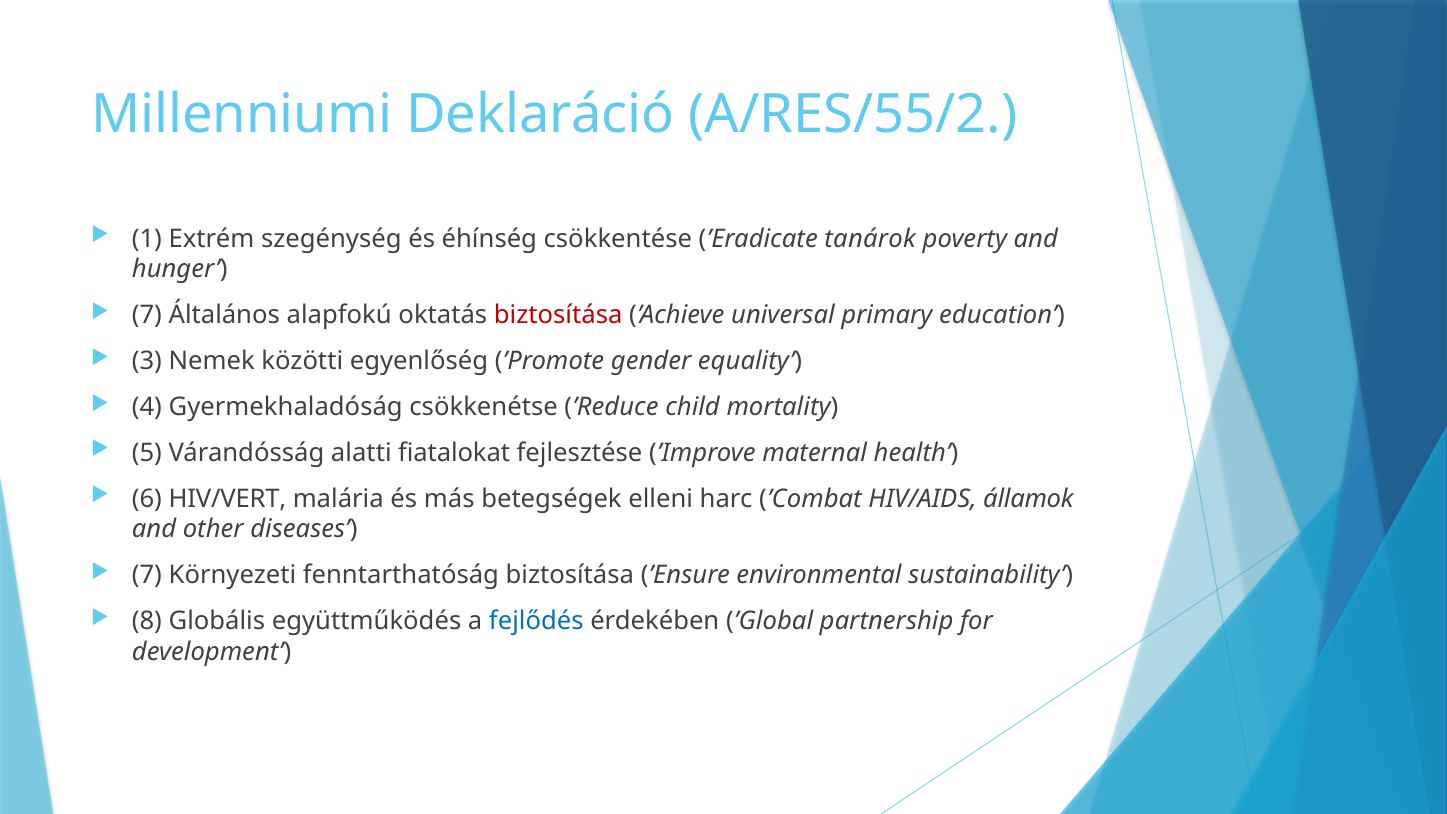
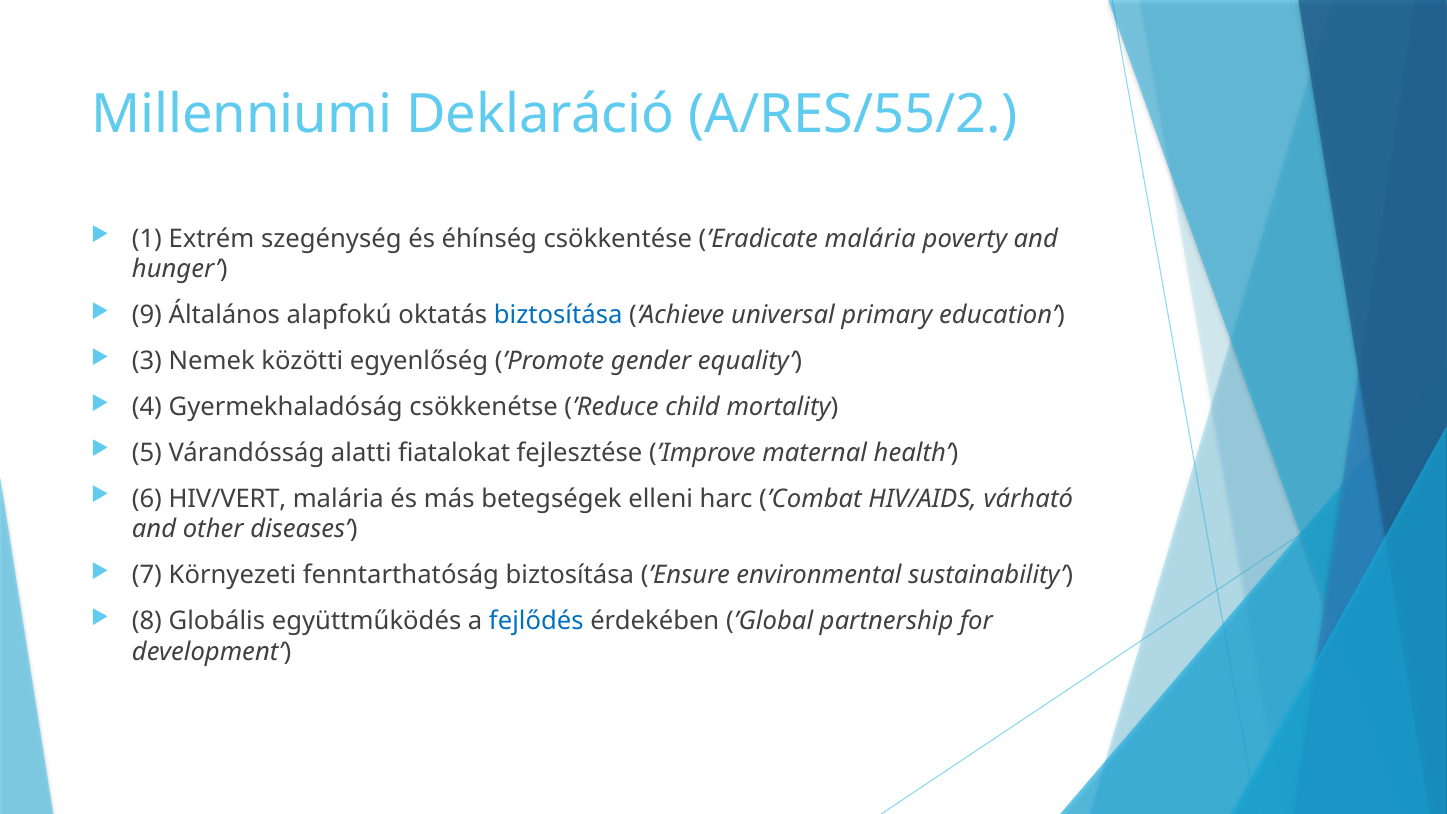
’Eradicate tanárok: tanárok -> malária
7 at (147, 315): 7 -> 9
biztosítása at (558, 315) colour: red -> blue
államok: államok -> várható
